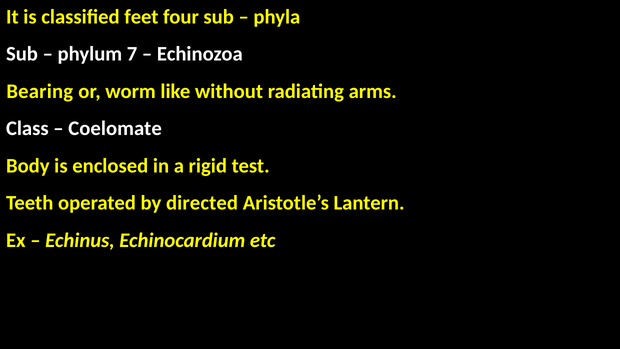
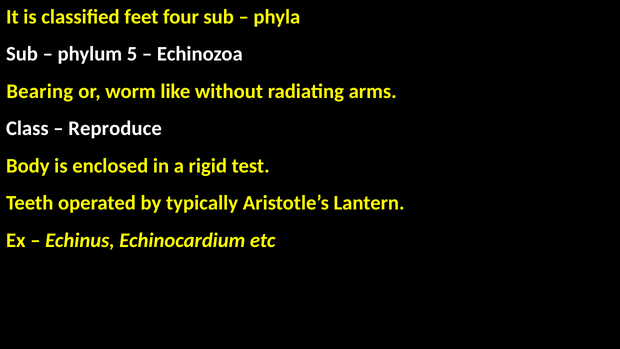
7: 7 -> 5
Coelomate: Coelomate -> Reproduce
directed: directed -> typically
